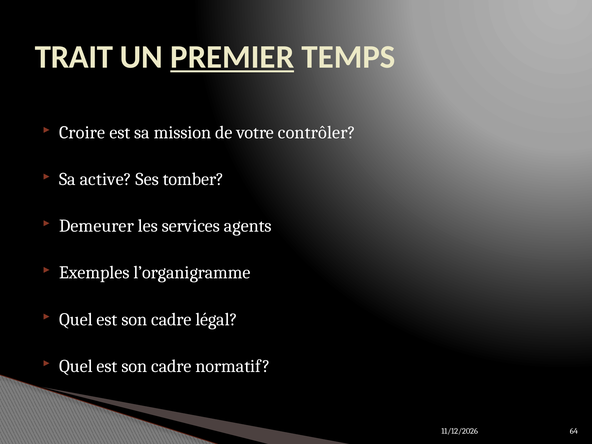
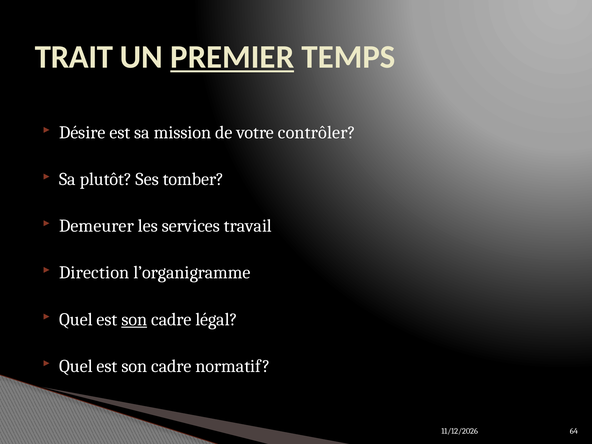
Croire: Croire -> Désire
active: active -> plutôt
agents: agents -> travail
Exemples: Exemples -> Direction
son at (134, 319) underline: none -> present
